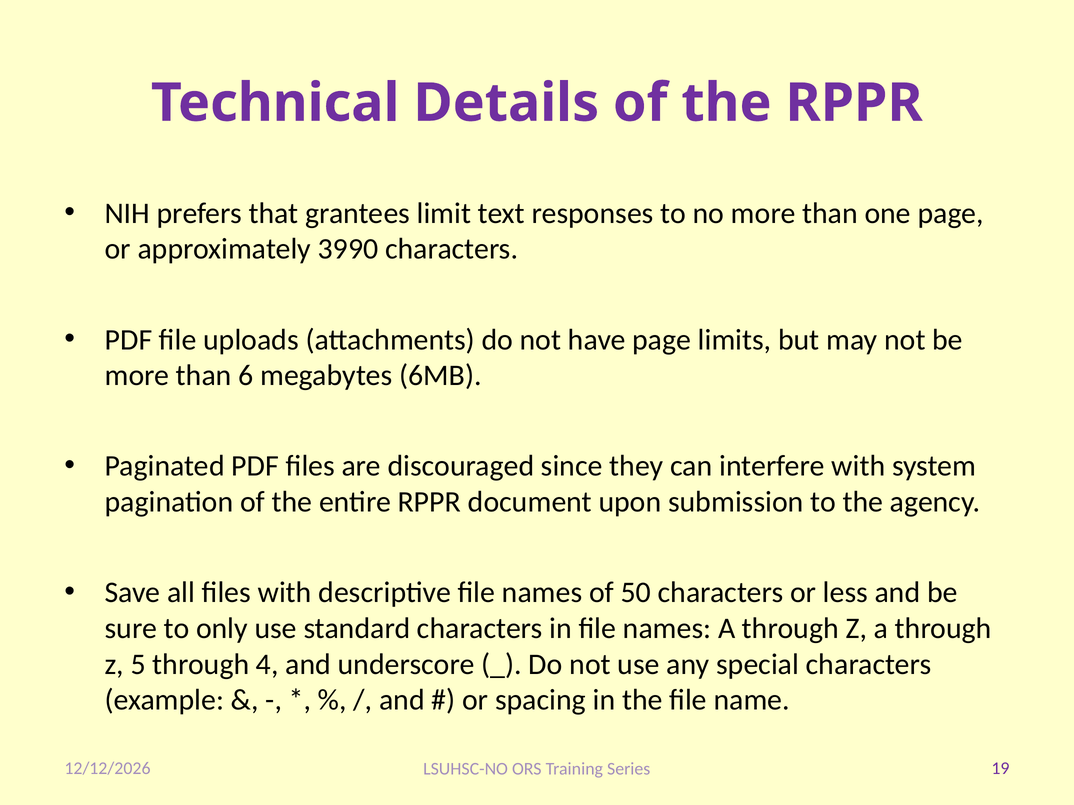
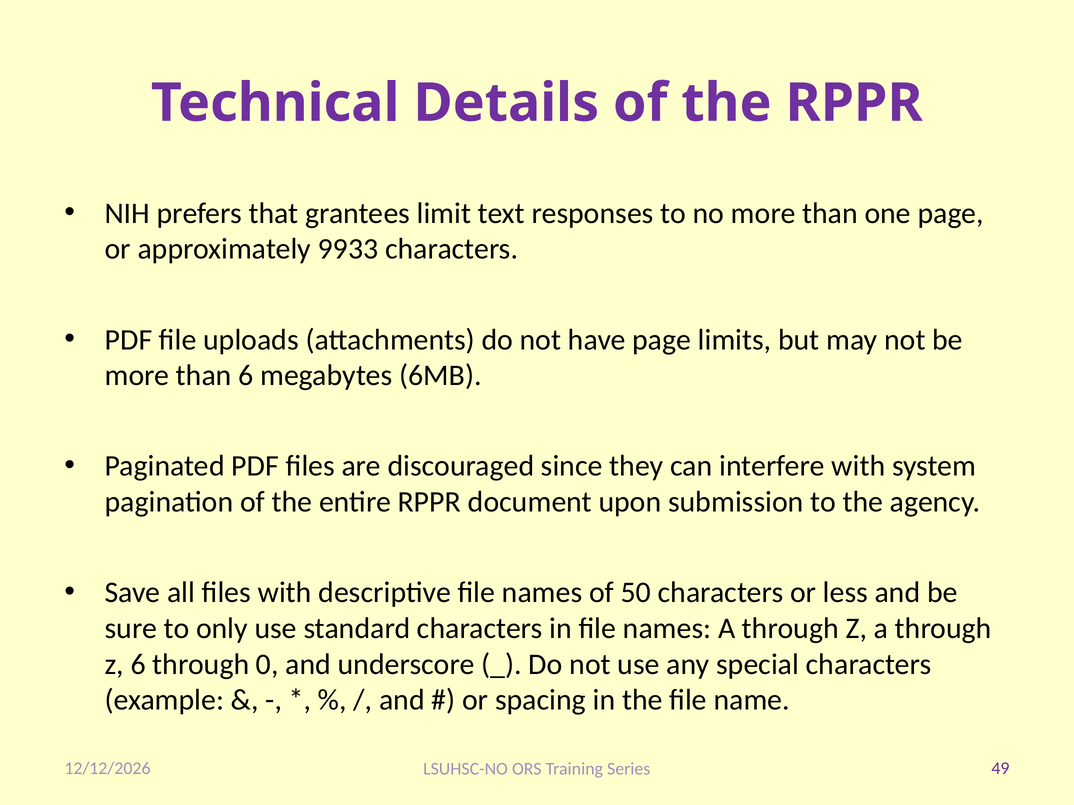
3990: 3990 -> 9933
z 5: 5 -> 6
4: 4 -> 0
19: 19 -> 49
